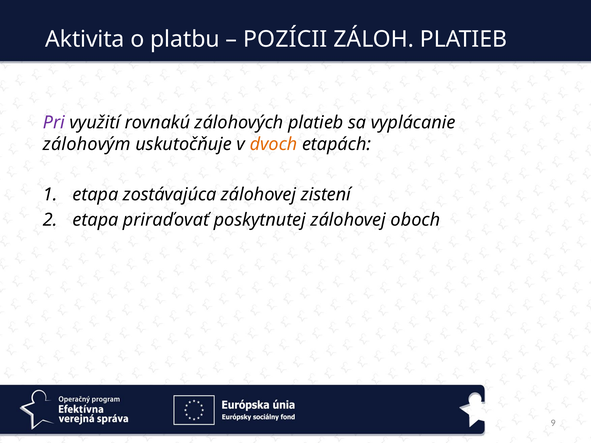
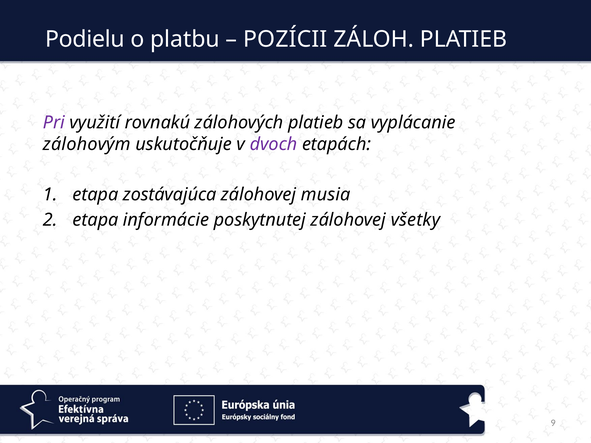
Aktivita: Aktivita -> Podielu
dvoch colour: orange -> purple
zistení: zistení -> musia
priraďovať: priraďovať -> informácie
oboch: oboch -> všetky
